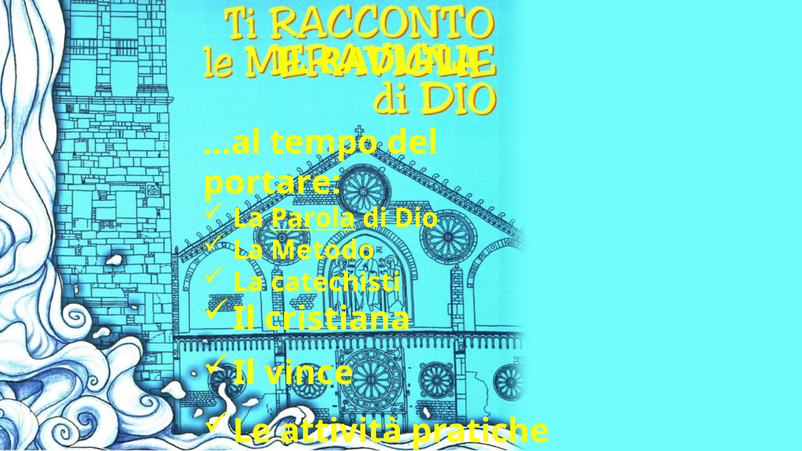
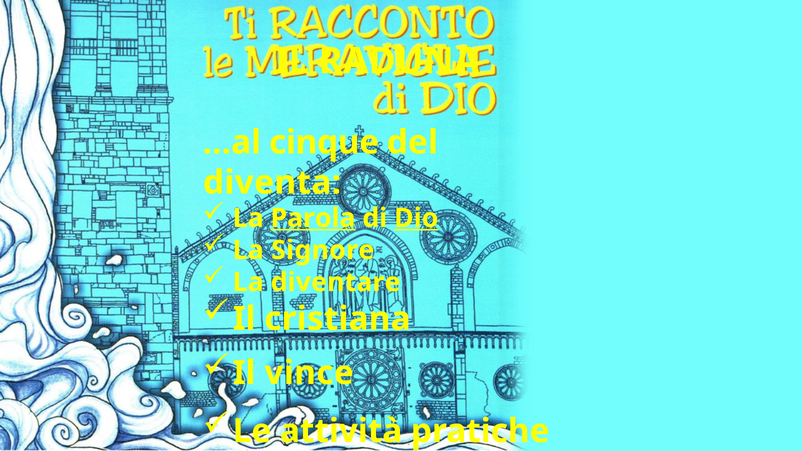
tempo: tempo -> cinque
portare: portare -> diventa
Dio underline: none -> present
Metodo: Metodo -> Signore
catechisti: catechisti -> diventare
